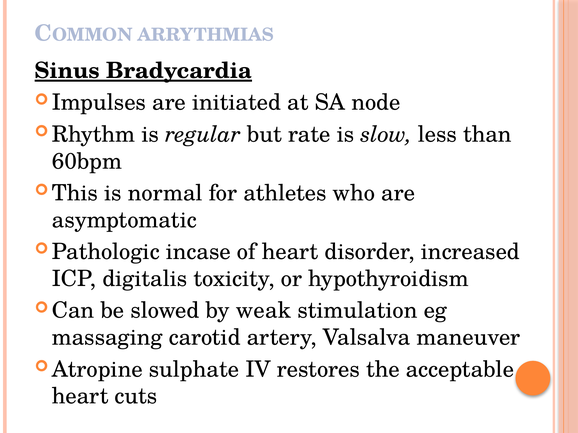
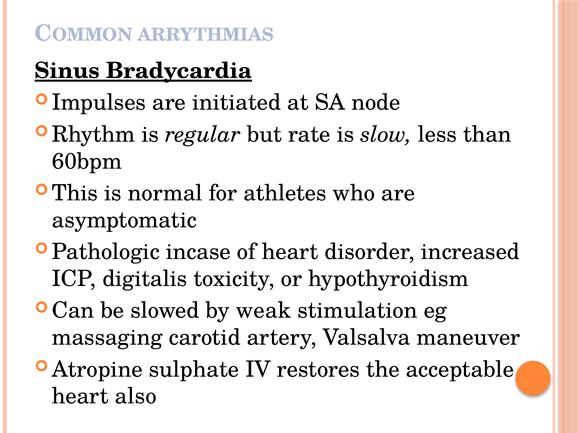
cuts: cuts -> also
